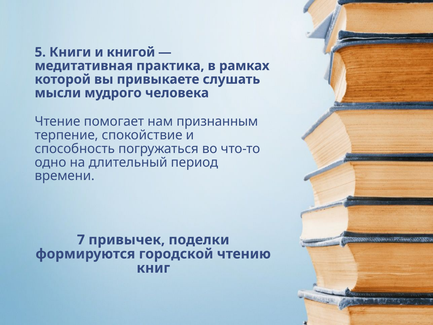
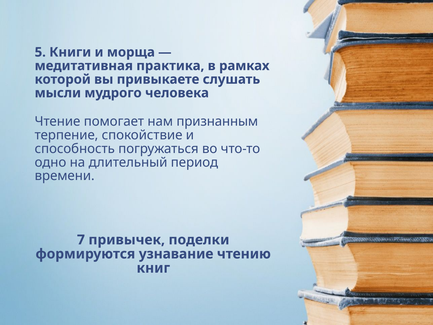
книгой: книгой -> морща
городской: городской -> узнавание
